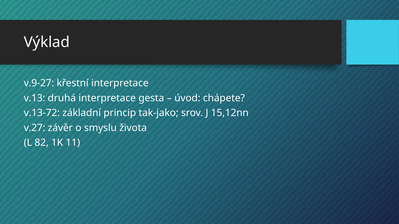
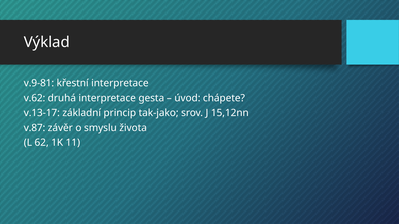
v.9-27: v.9-27 -> v.9-81
v.13: v.13 -> v.62
v.13-72: v.13-72 -> v.13-17
v.27: v.27 -> v.87
82: 82 -> 62
